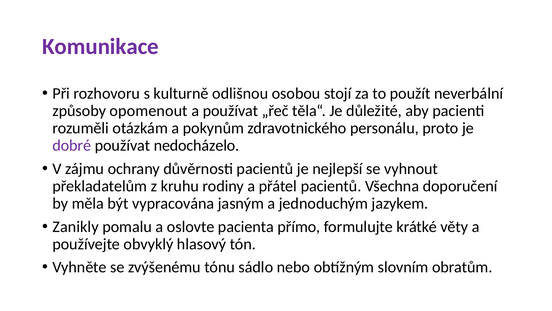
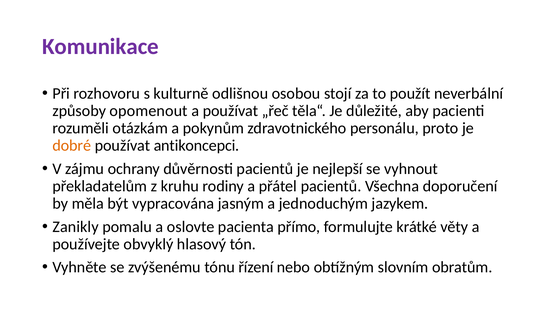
dobré colour: purple -> orange
nedocházelo: nedocházelo -> antikoncepci
sádlo: sádlo -> řízení
